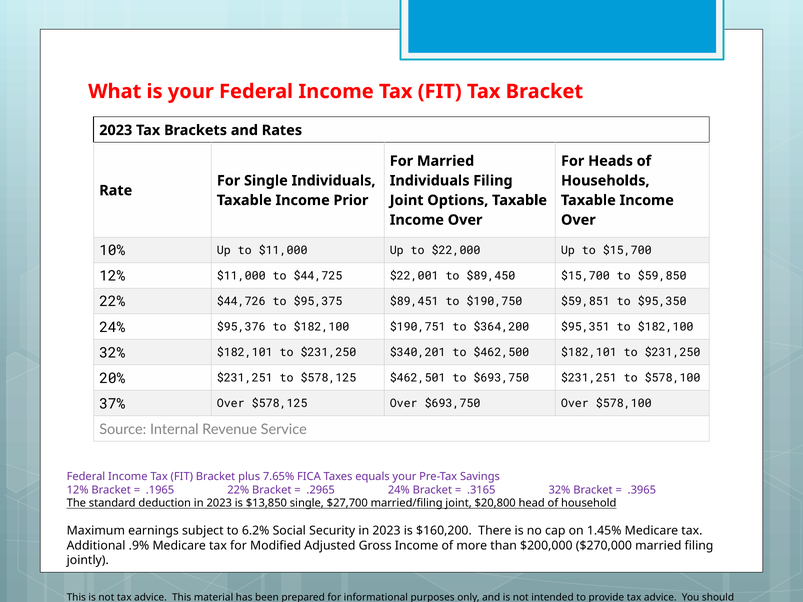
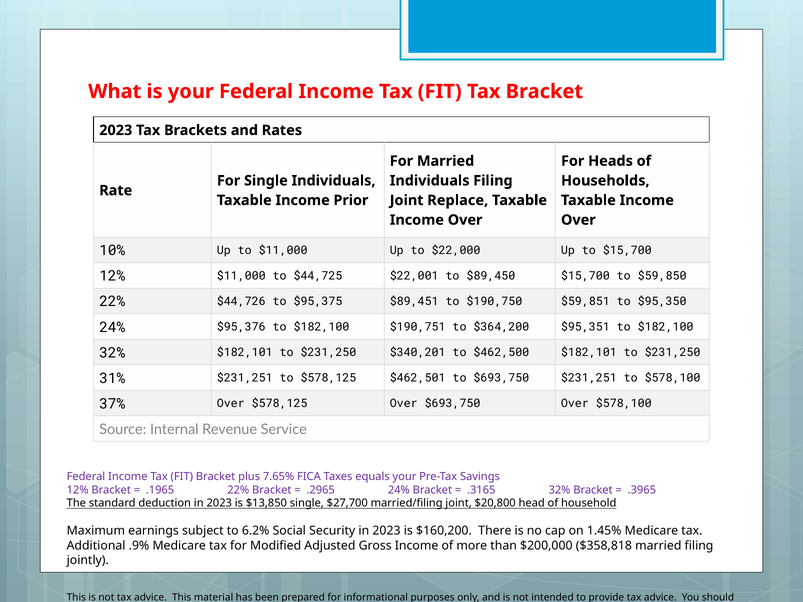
Options: Options -> Replace
20%: 20% -> 31%
$270,000: $270,000 -> $358,818
